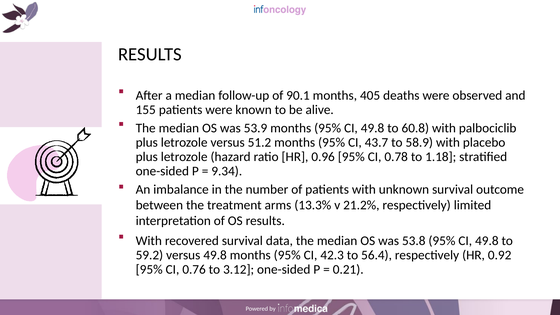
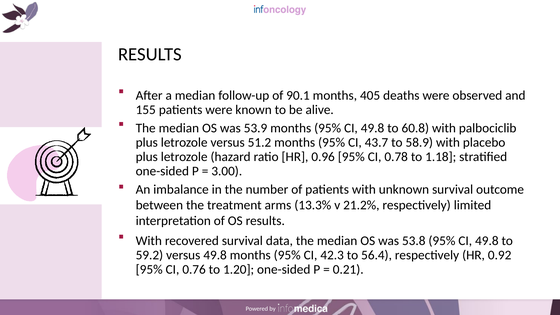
9.34: 9.34 -> 3.00
3.12: 3.12 -> 1.20
